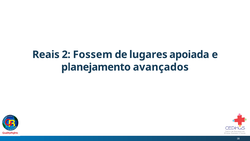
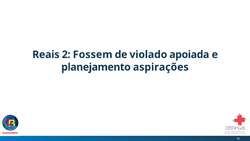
lugares: lugares -> violado
avançados: avançados -> aspirações
